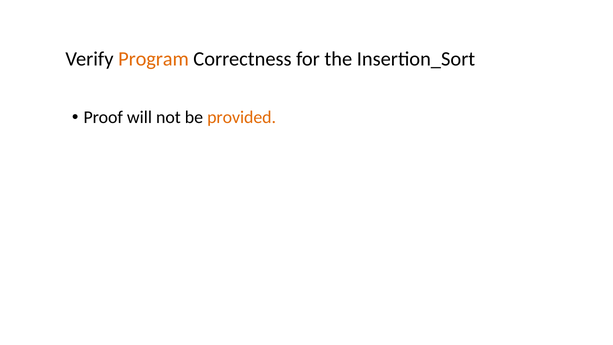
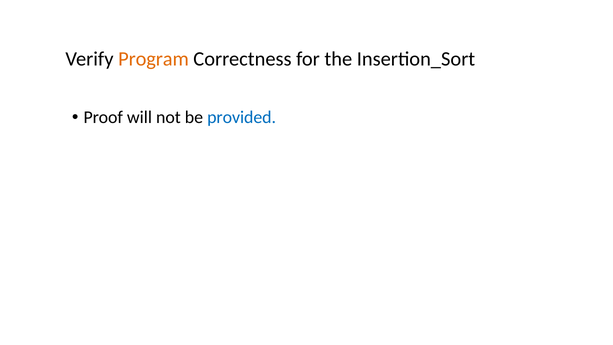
provided colour: orange -> blue
